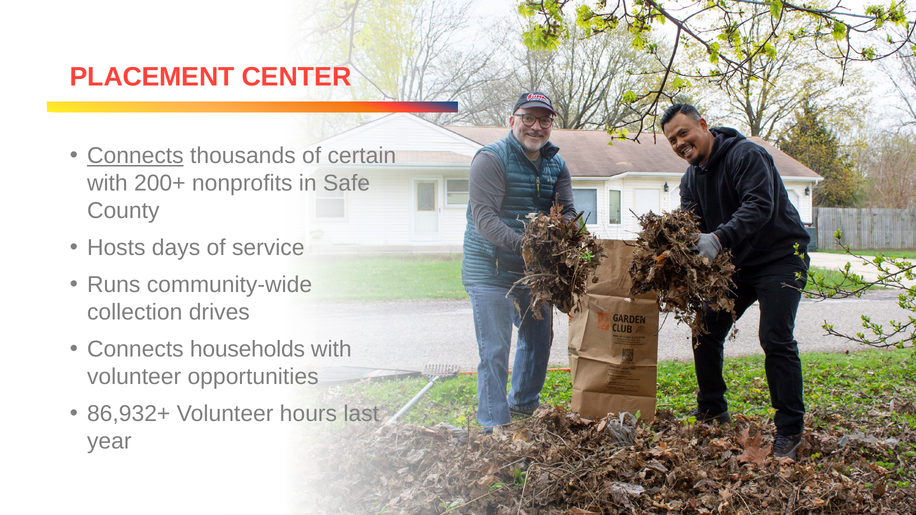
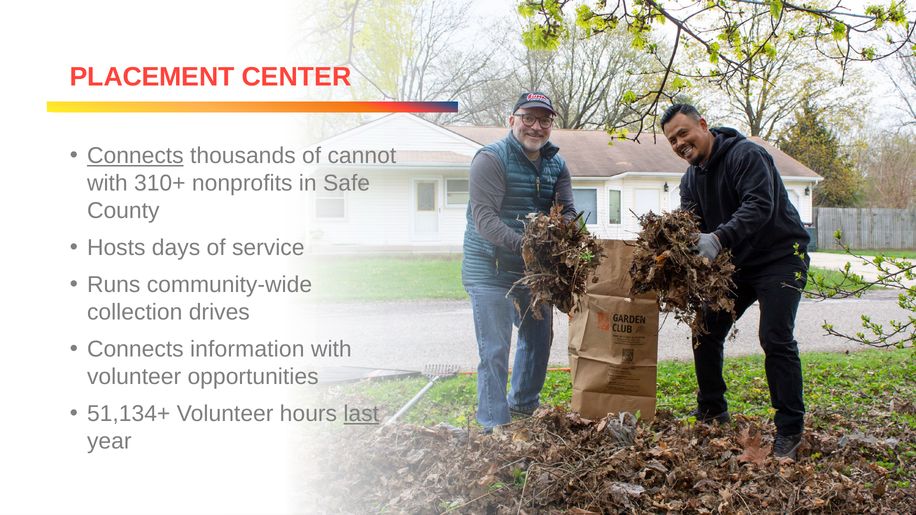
certain: certain -> cannot
200+: 200+ -> 310+
households: households -> information
86,932+: 86,932+ -> 51,134+
last underline: none -> present
